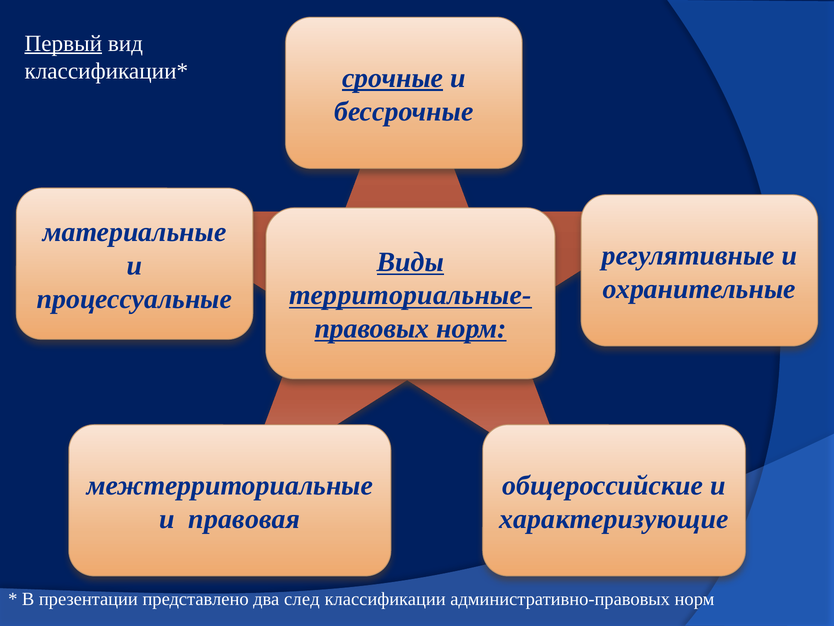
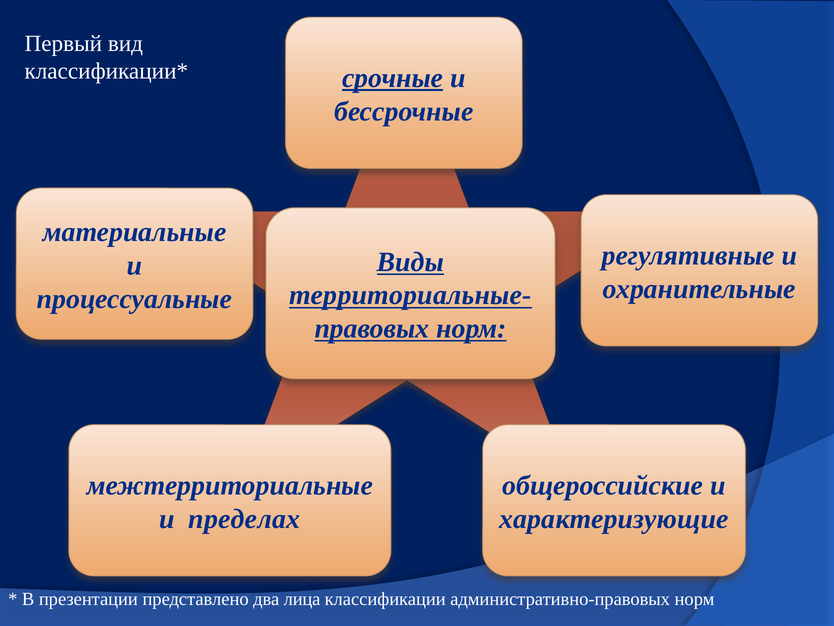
Первый underline: present -> none
правовая: правовая -> пределах
след: след -> лица
